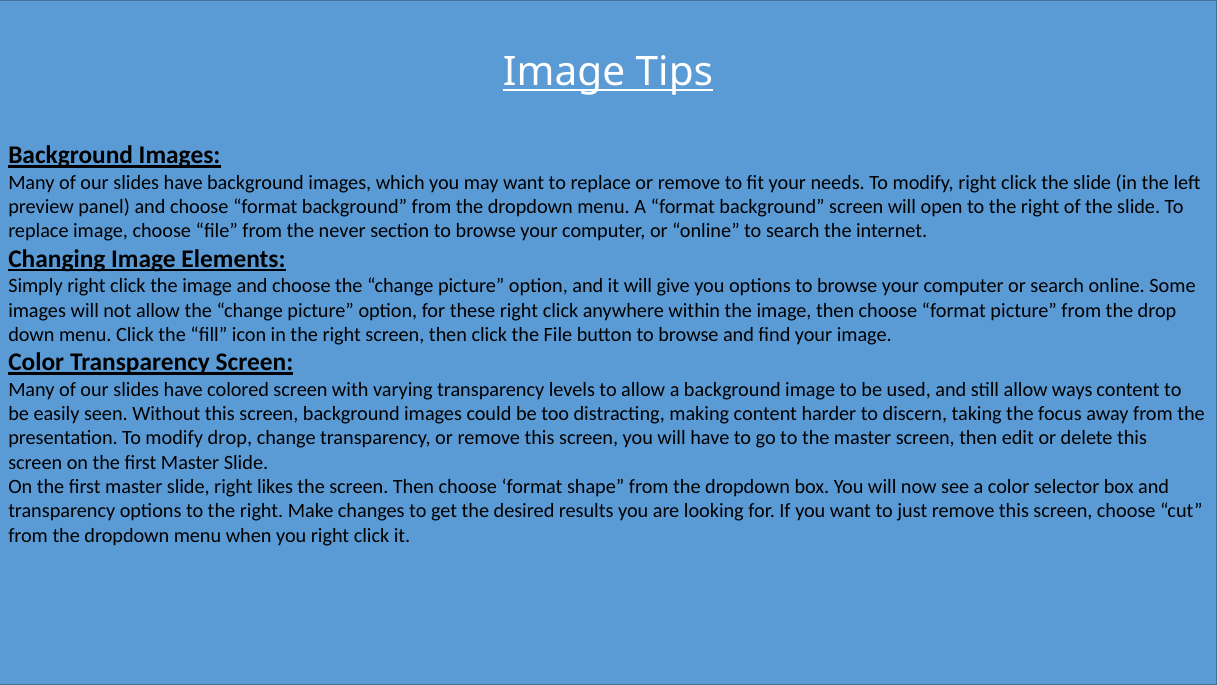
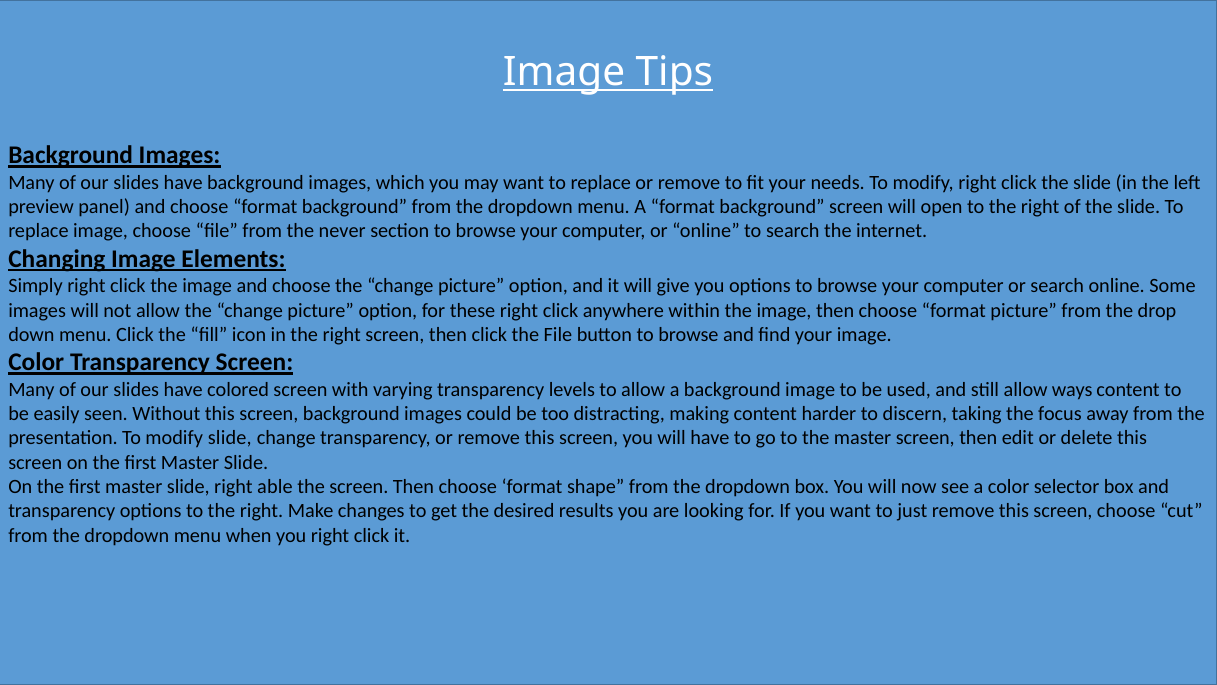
modify drop: drop -> slide
likes: likes -> able
